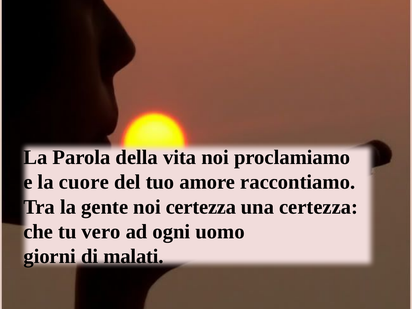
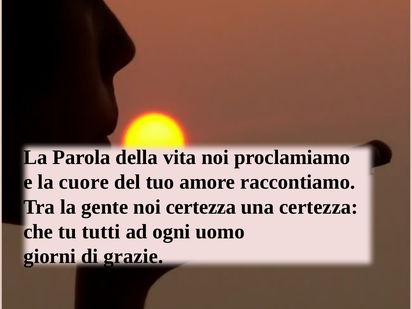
vero: vero -> tutti
malati: malati -> grazie
